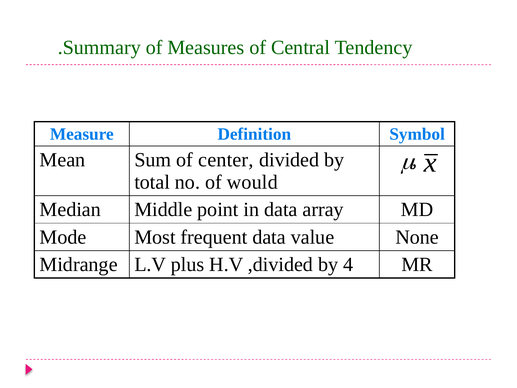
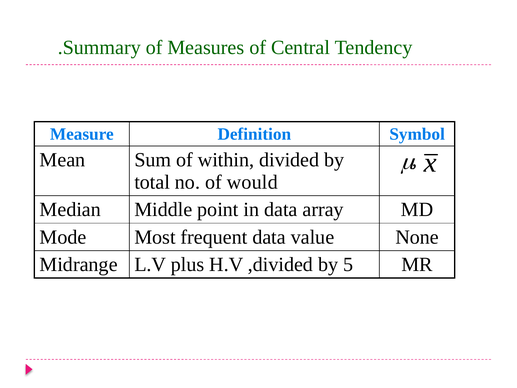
center: center -> within
4: 4 -> 5
